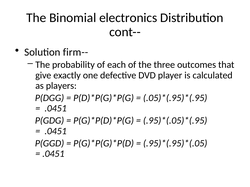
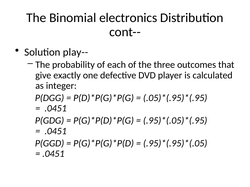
firm--: firm-- -> play--
players: players -> integer
